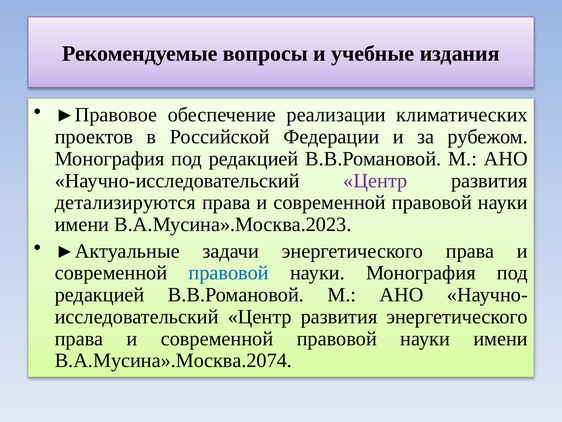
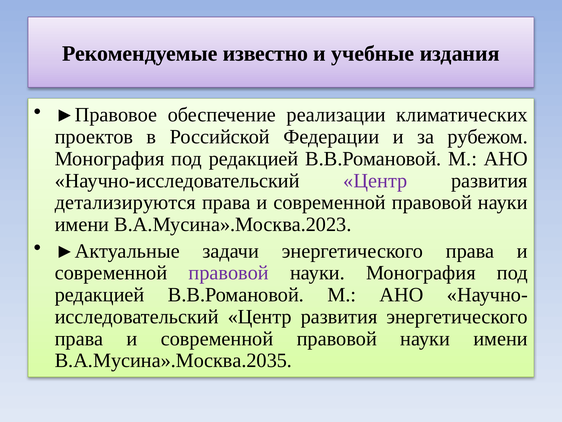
вопросы: вопросы -> известно
правовой at (229, 273) colour: blue -> purple
В.А.Мусина».Москва.2074: В.А.Мусина».Москва.2074 -> В.А.Мусина».Москва.2035
